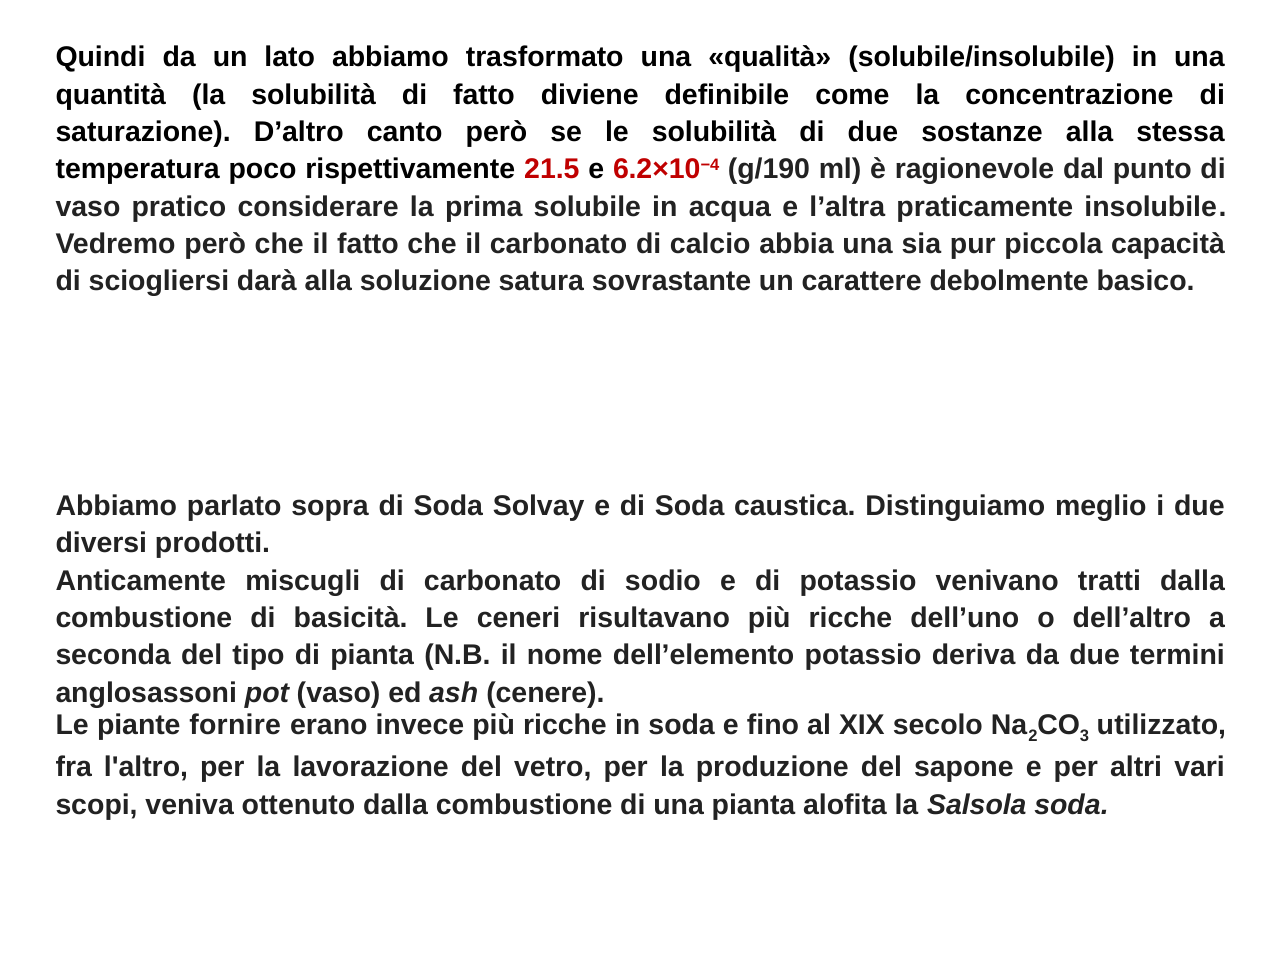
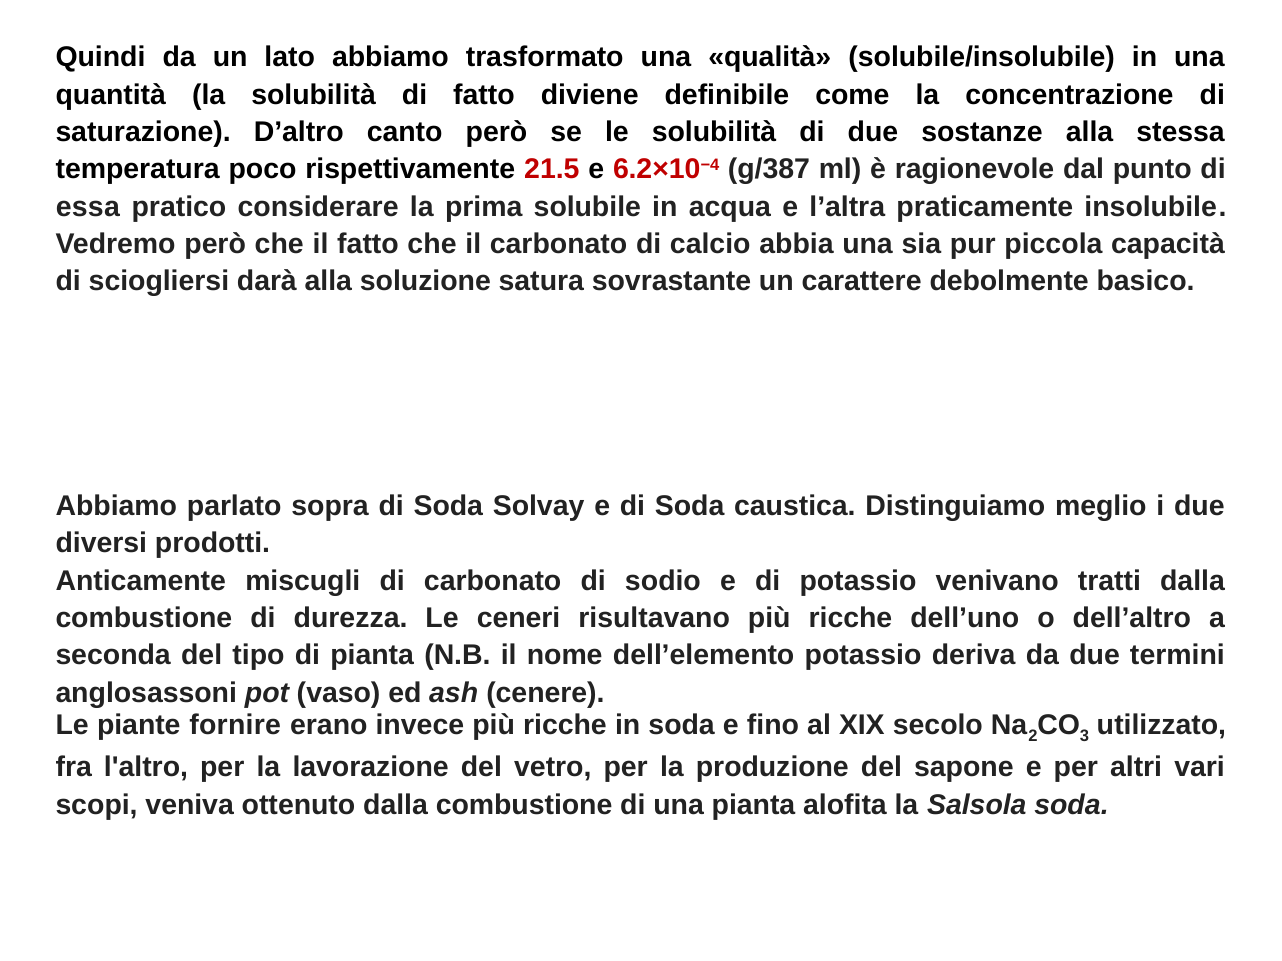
g/190: g/190 -> g/387
vaso at (88, 207): vaso -> essa
basicità: basicità -> durezza
